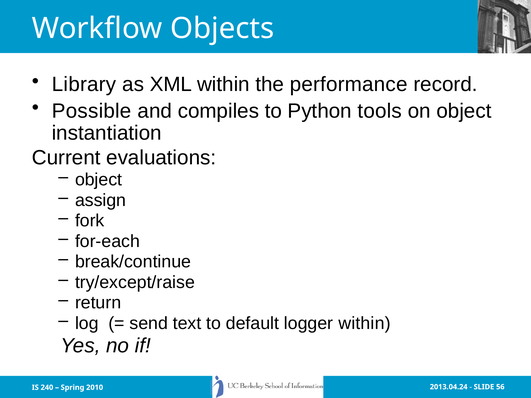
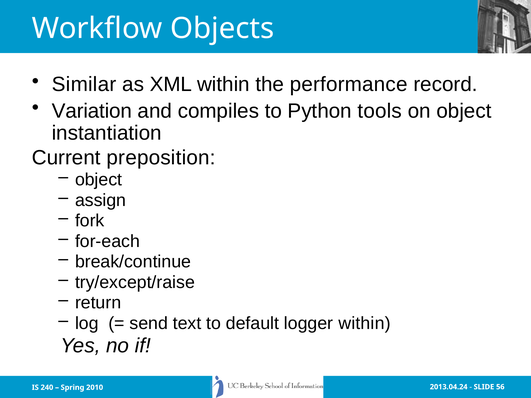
Library: Library -> Similar
Possible: Possible -> Variation
evaluations: evaluations -> preposition
